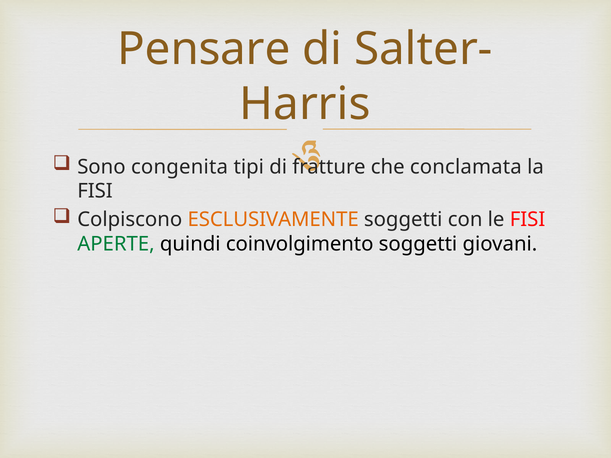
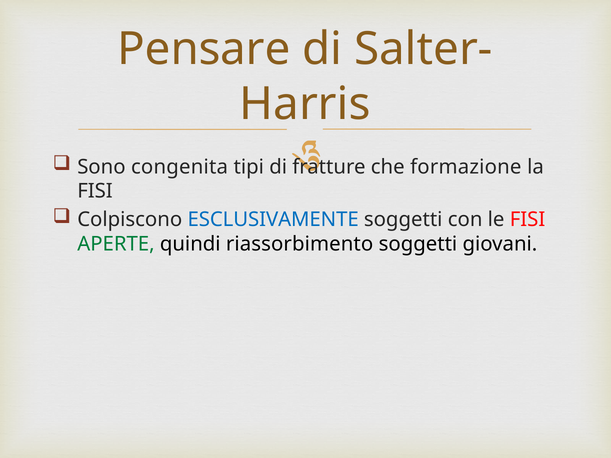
conclamata: conclamata -> formazione
ESCLUSIVAMENTE colour: orange -> blue
coinvolgimento: coinvolgimento -> riassorbimento
